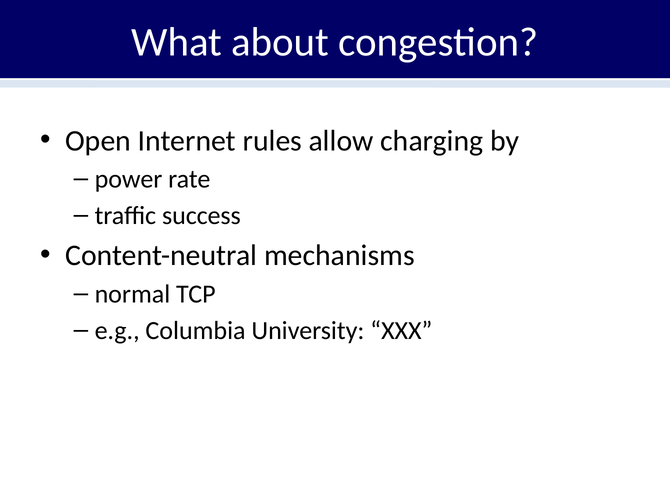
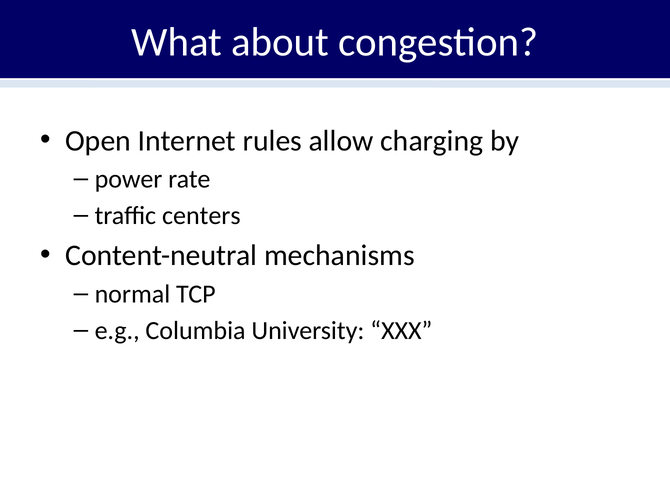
success: success -> centers
